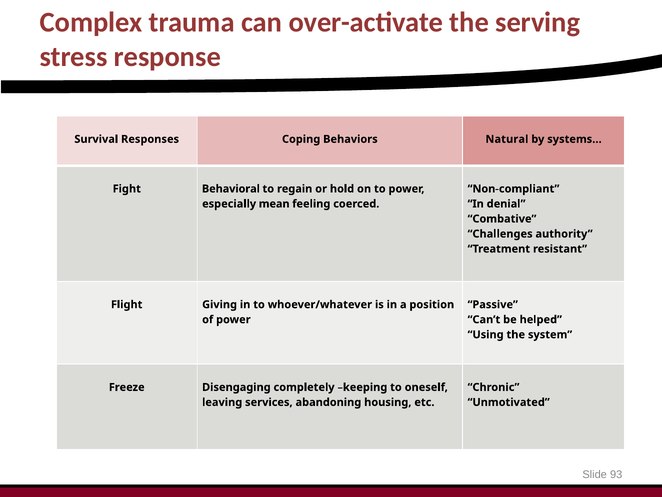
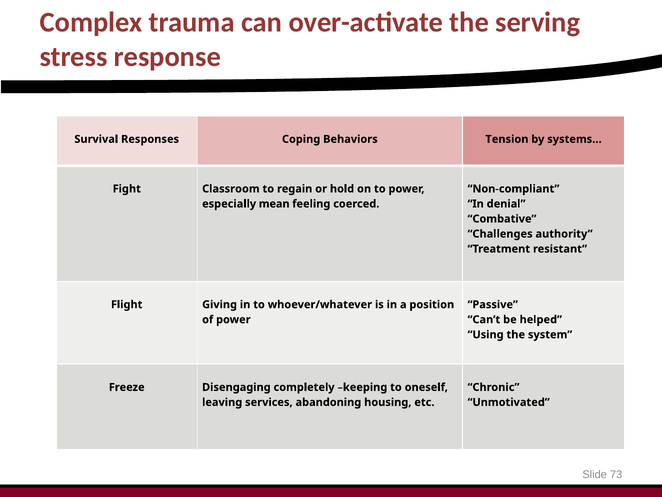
Natural: Natural -> Tension
Behavioral: Behavioral -> Classroom
93: 93 -> 73
